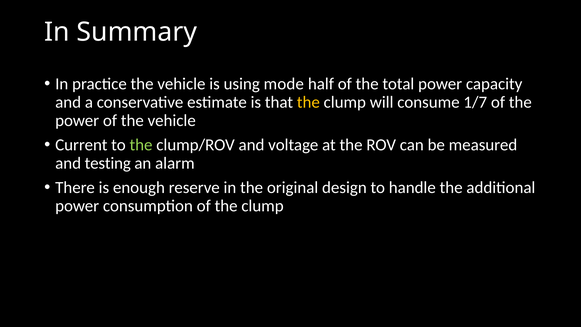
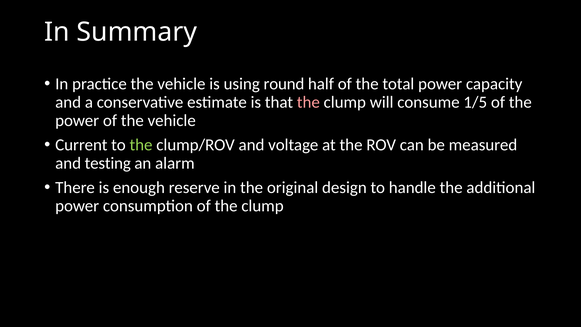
mode: mode -> round
the at (308, 102) colour: yellow -> pink
1/7: 1/7 -> 1/5
